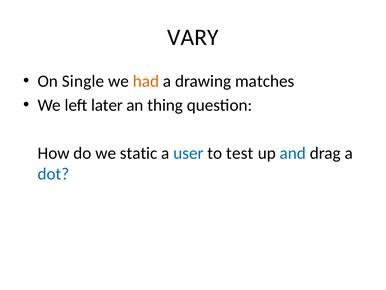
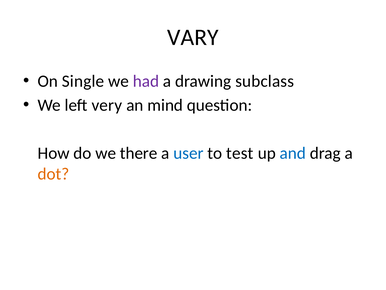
had colour: orange -> purple
matches: matches -> subclass
later: later -> very
thing: thing -> mind
static: static -> there
dot colour: blue -> orange
